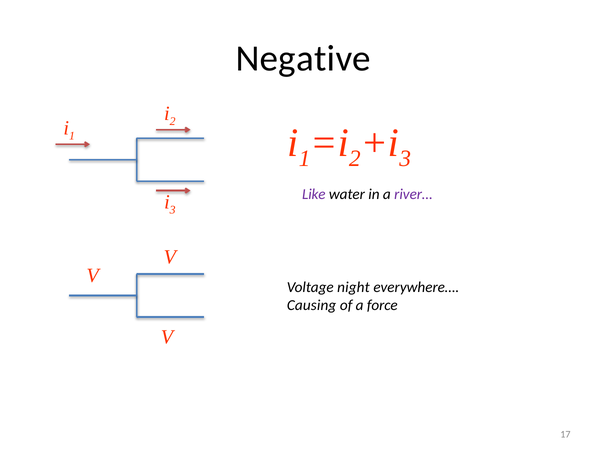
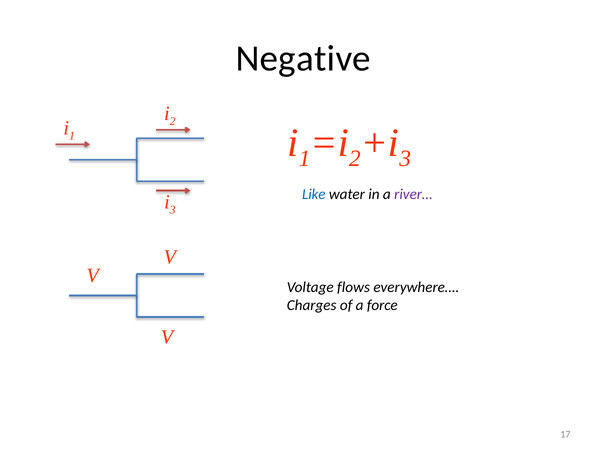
Like colour: purple -> blue
night: night -> flows
Causing: Causing -> Charges
